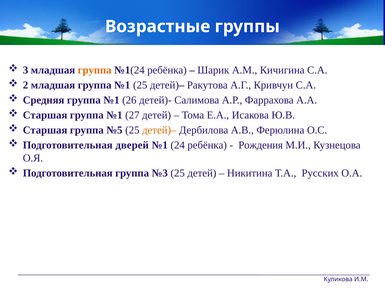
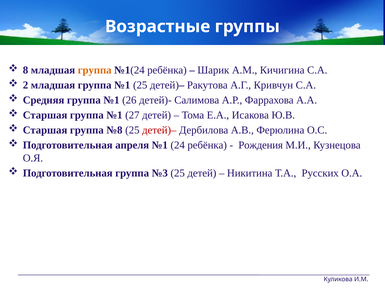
3: 3 -> 8
№5: №5 -> №8
детей)– at (159, 130) colour: orange -> red
дверей: дверей -> апреля
